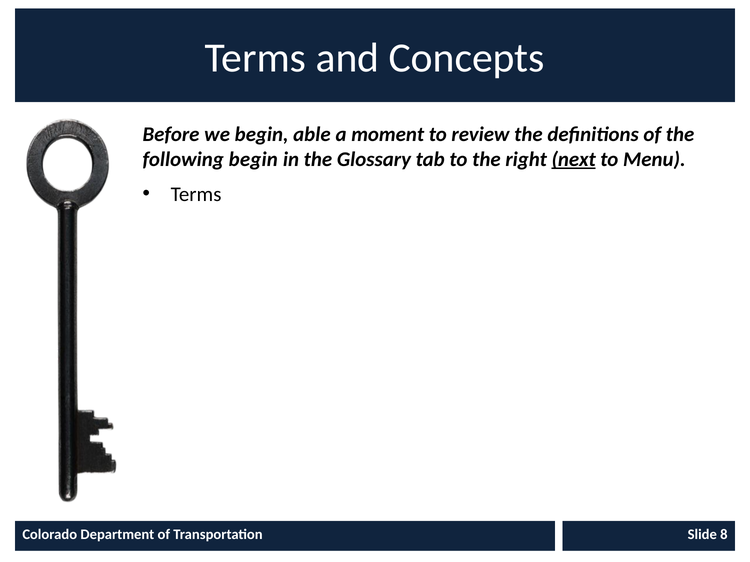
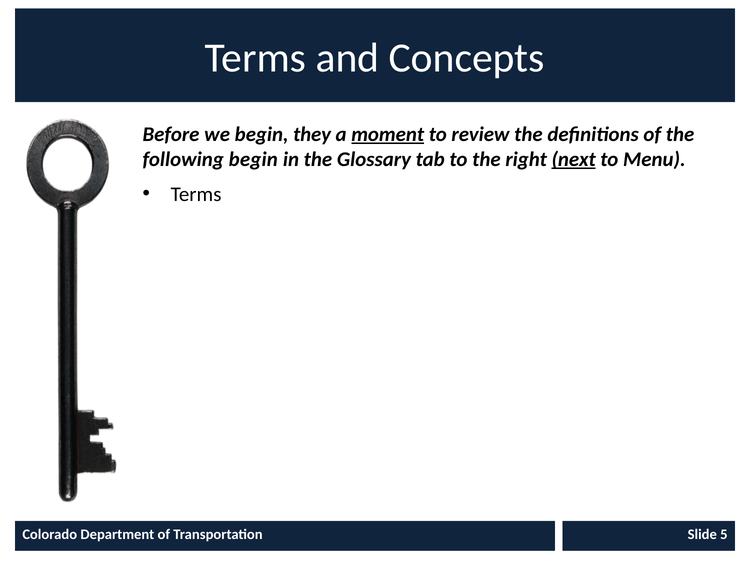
able: able -> they
moment underline: none -> present
8: 8 -> 5
